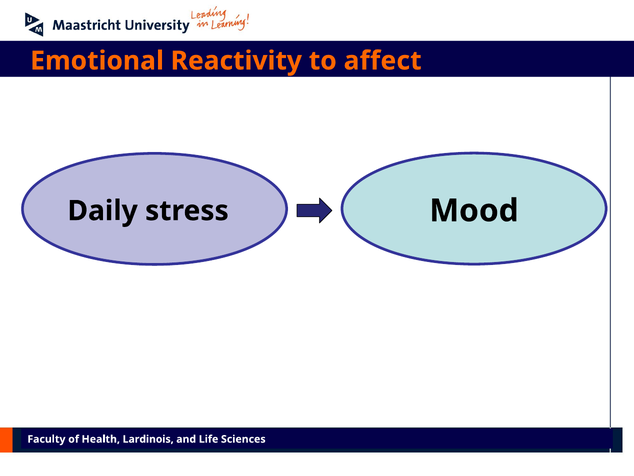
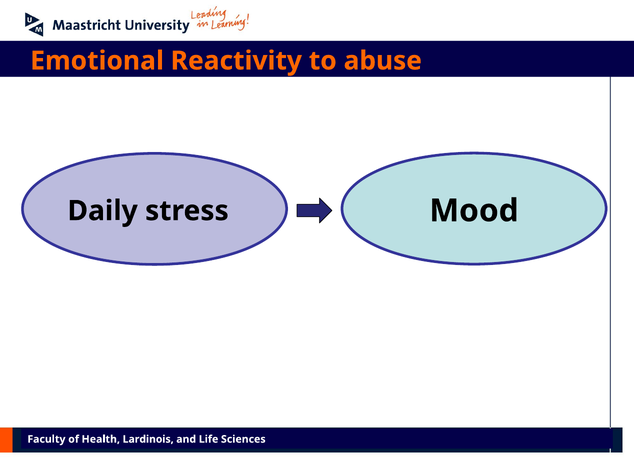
affect: affect -> abuse
